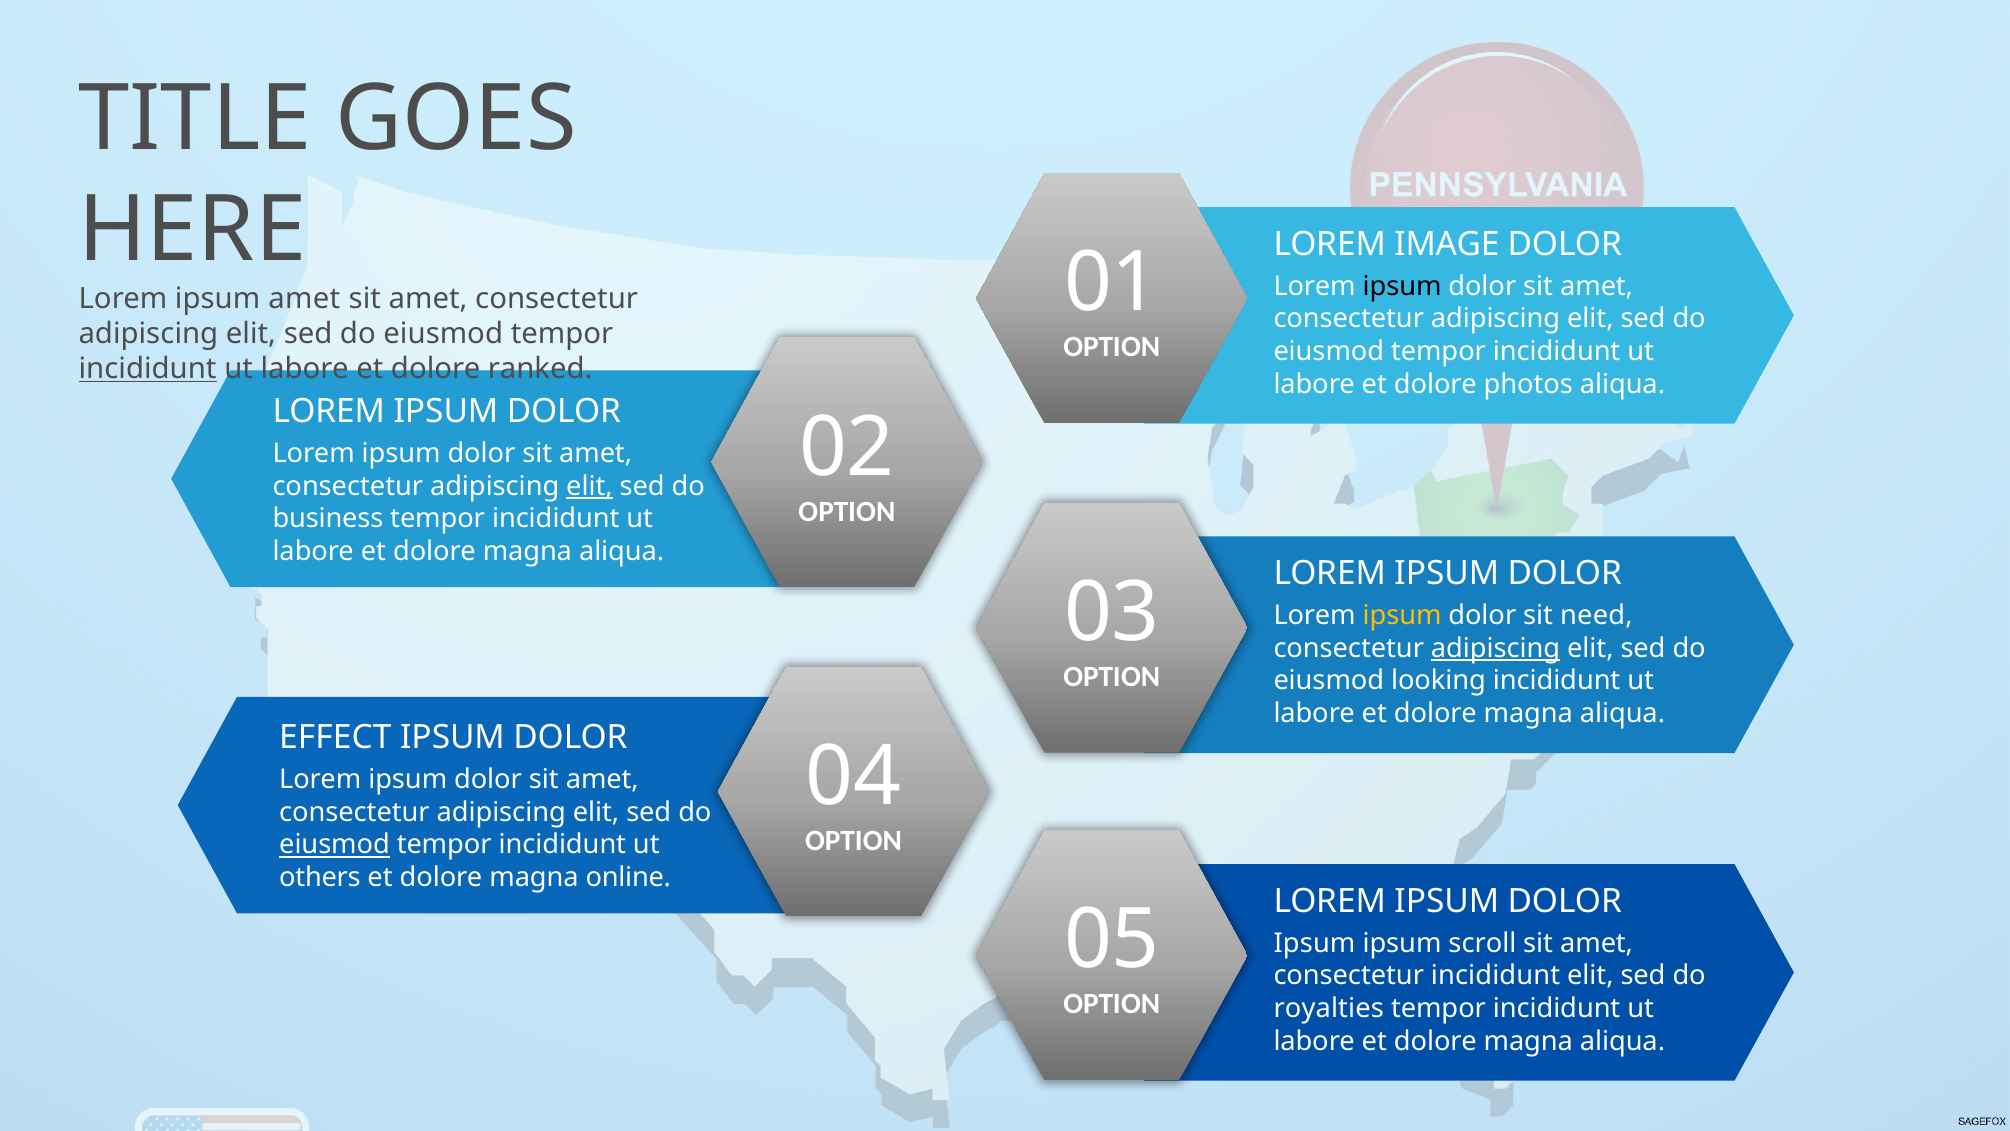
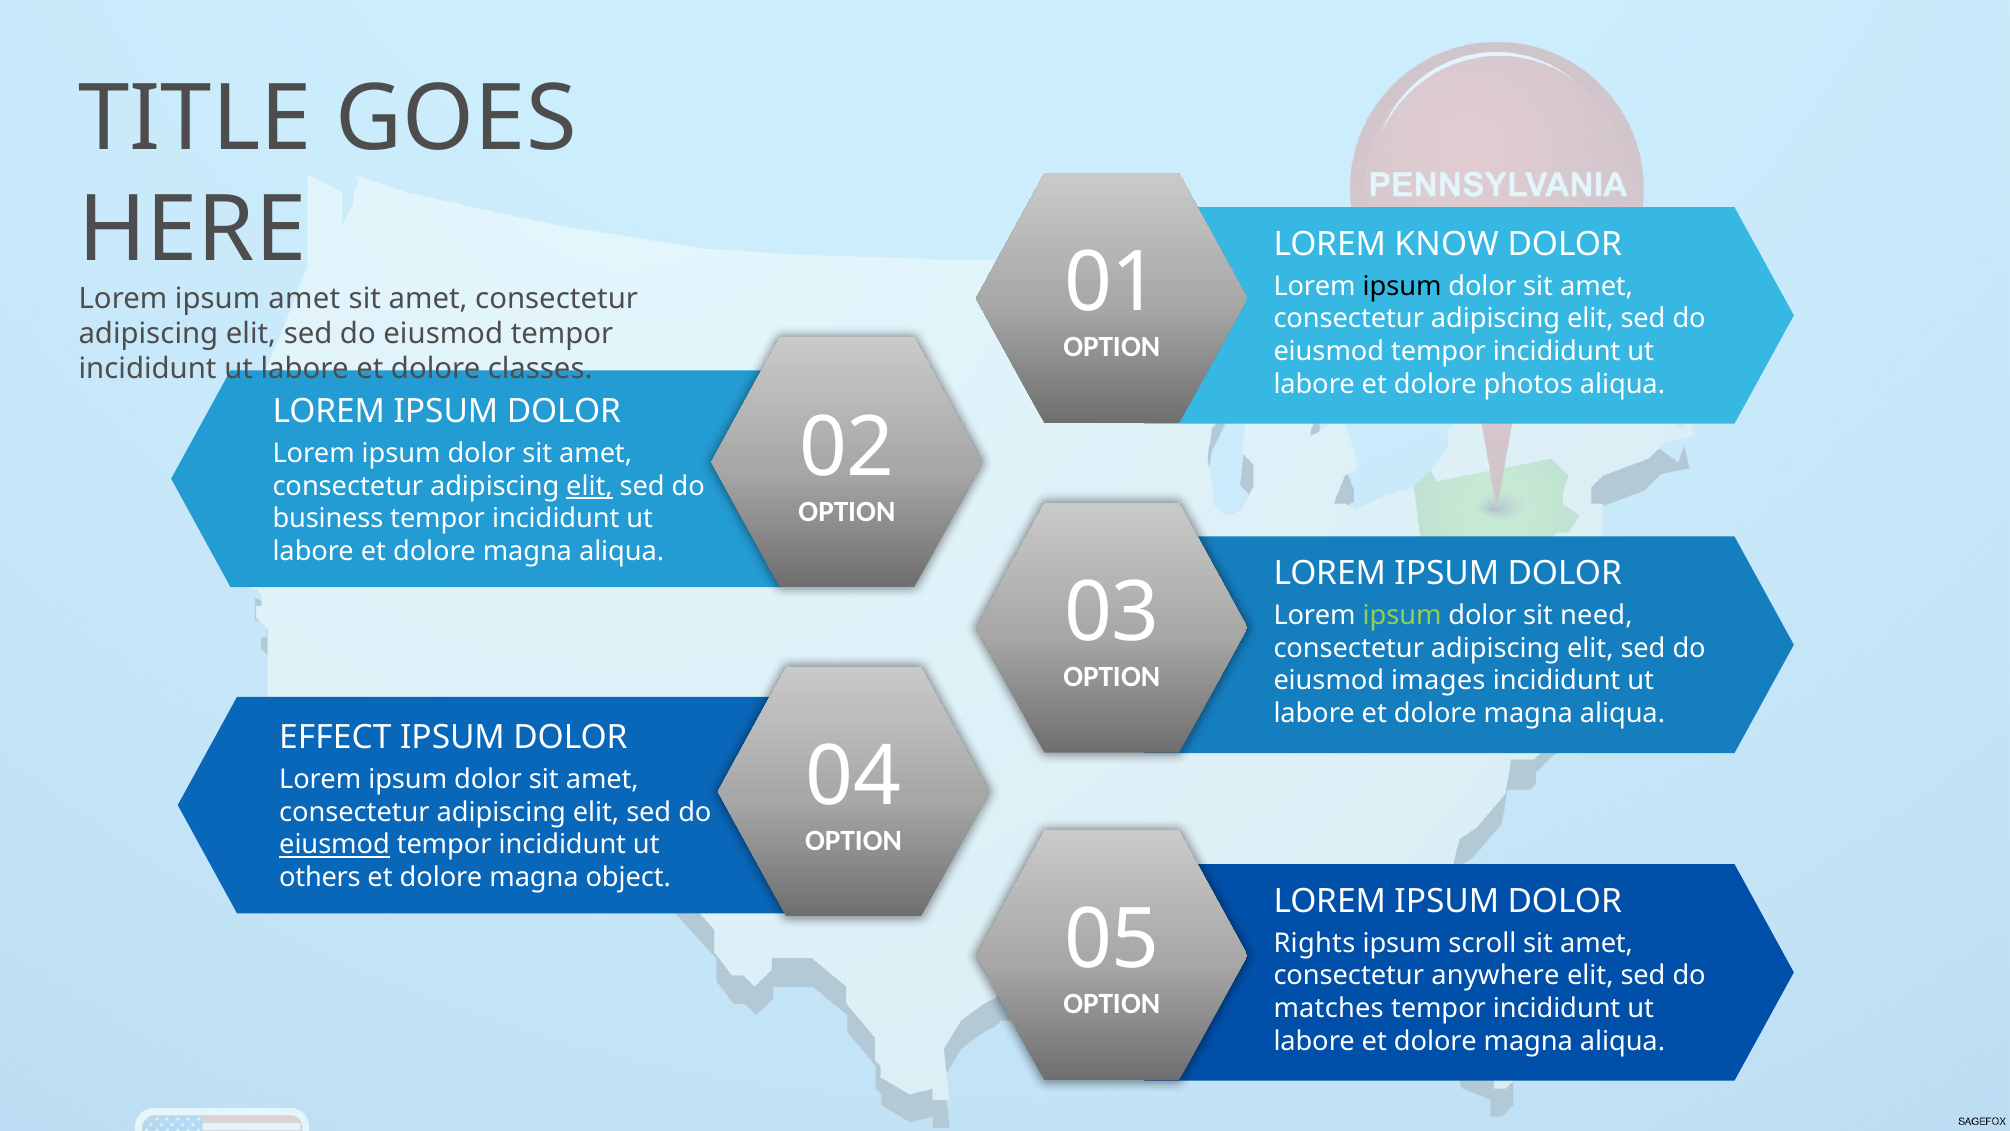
IMAGE: IMAGE -> KNOW
incididunt at (148, 369) underline: present -> none
ranked: ranked -> classes
ipsum at (1402, 615) colour: yellow -> light green
adipiscing at (1496, 648) underline: present -> none
looking: looking -> images
online: online -> object
Ipsum at (1314, 943): Ipsum -> Rights
consectetur incididunt: incididunt -> anywhere
royalties: royalties -> matches
